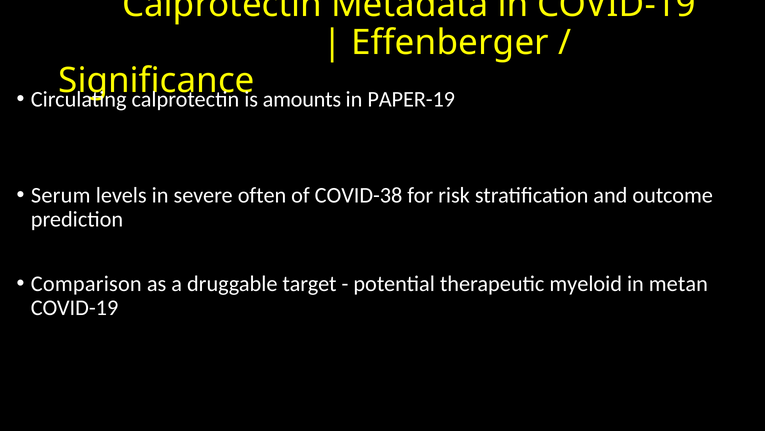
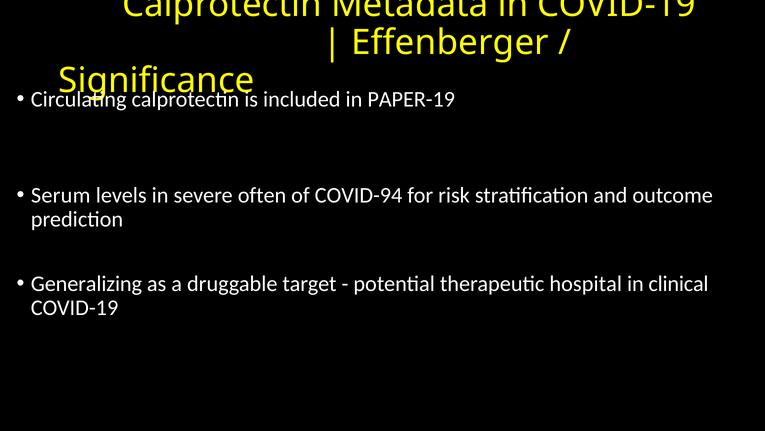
amounts: amounts -> included
COVID-38: COVID-38 -> COVID-94
Comparison: Comparison -> Generalizing
myeloid: myeloid -> hospital
metan: metan -> clinical
